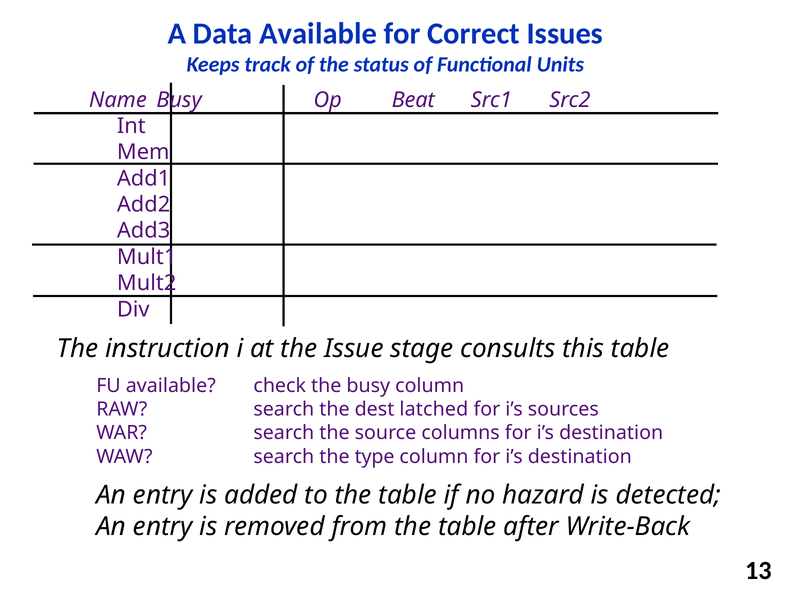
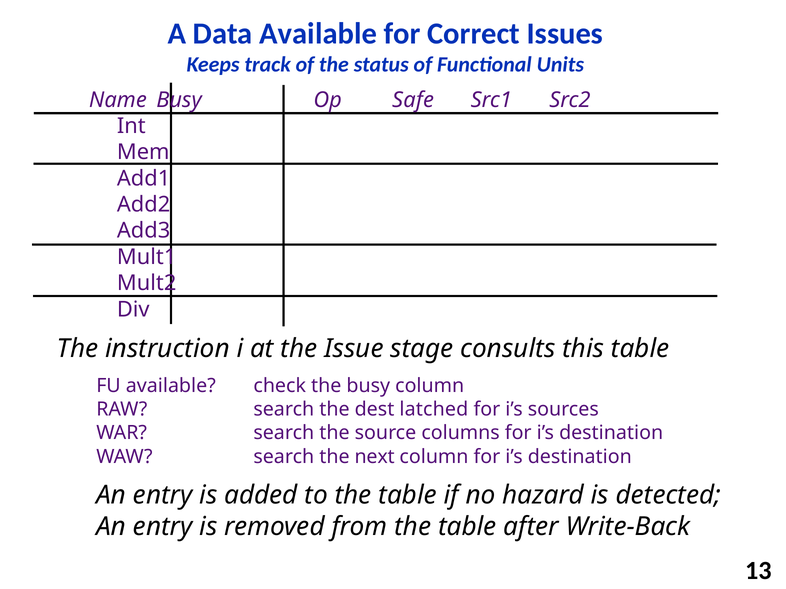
Beat: Beat -> Safe
type: type -> next
